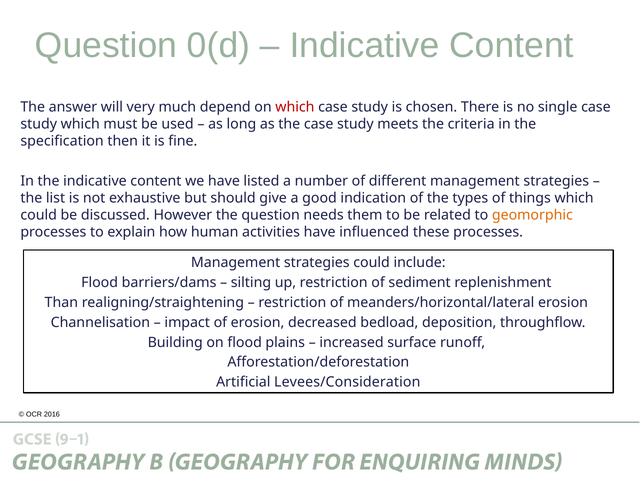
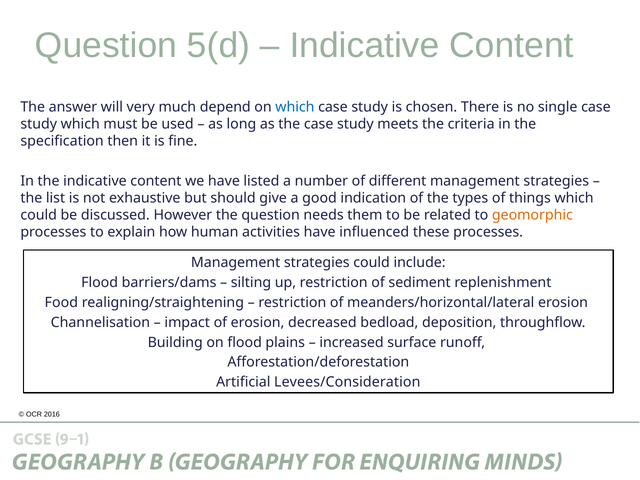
0(d: 0(d -> 5(d
which at (295, 107) colour: red -> blue
Than: Than -> Food
